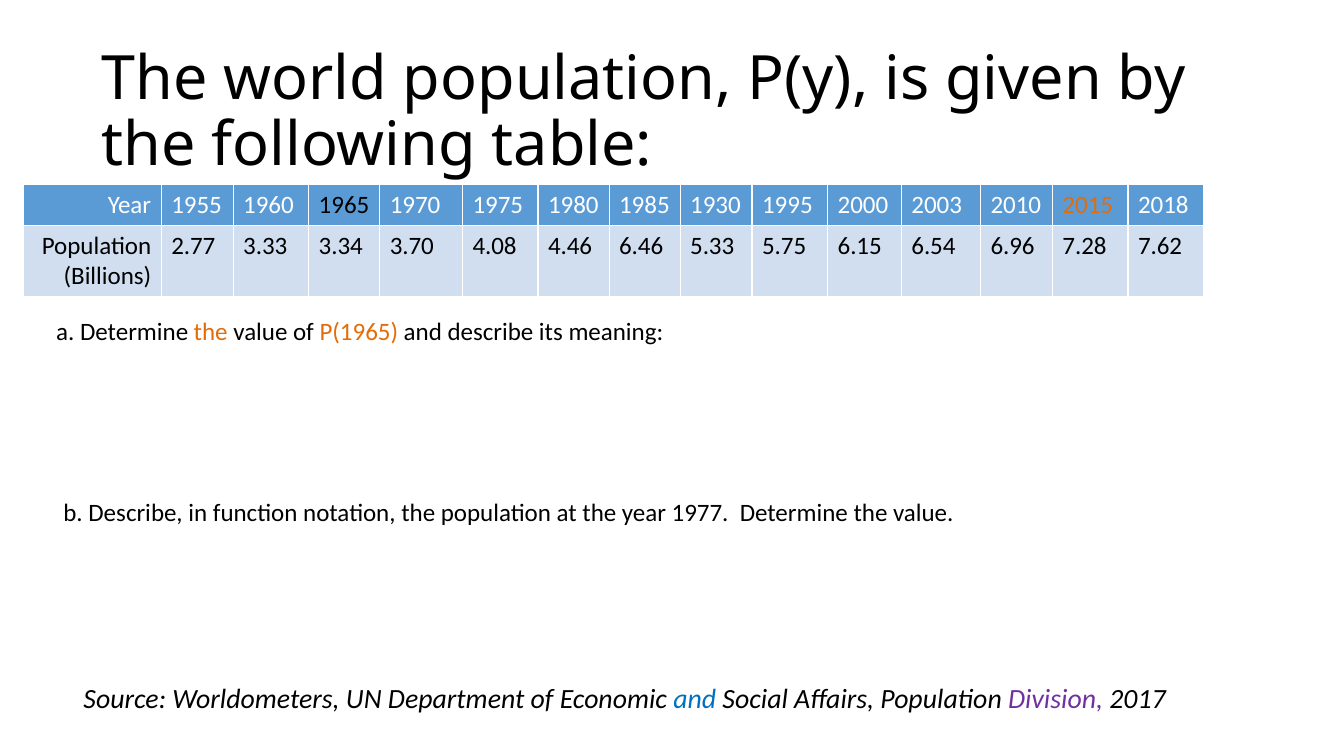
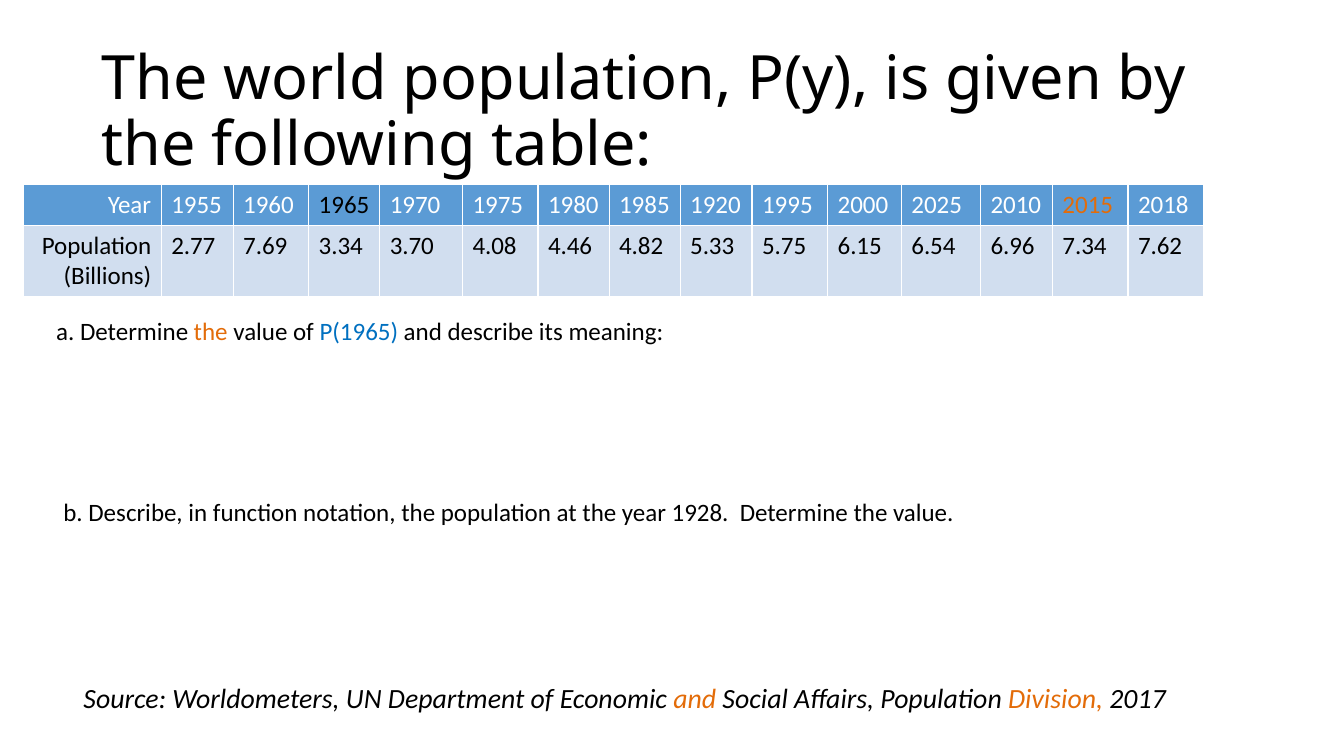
1930: 1930 -> 1920
2003: 2003 -> 2025
3.33: 3.33 -> 7.69
6.46: 6.46 -> 4.82
7.28: 7.28 -> 7.34
P(1965 colour: orange -> blue
1977: 1977 -> 1928
and at (695, 699) colour: blue -> orange
Division colour: purple -> orange
